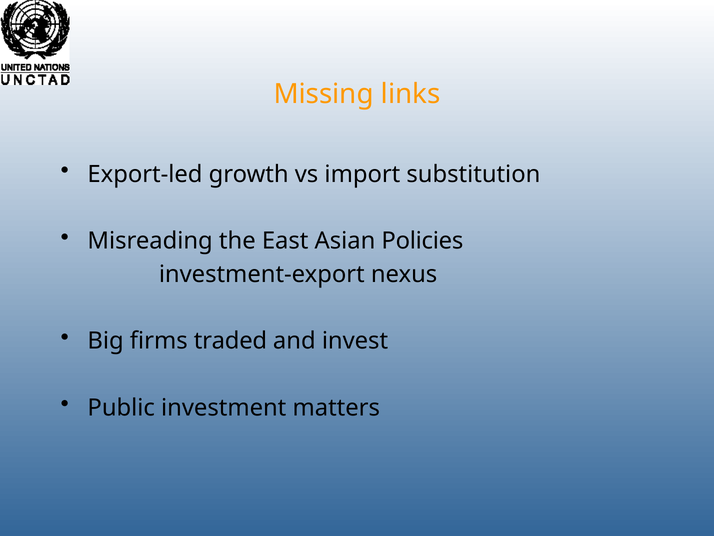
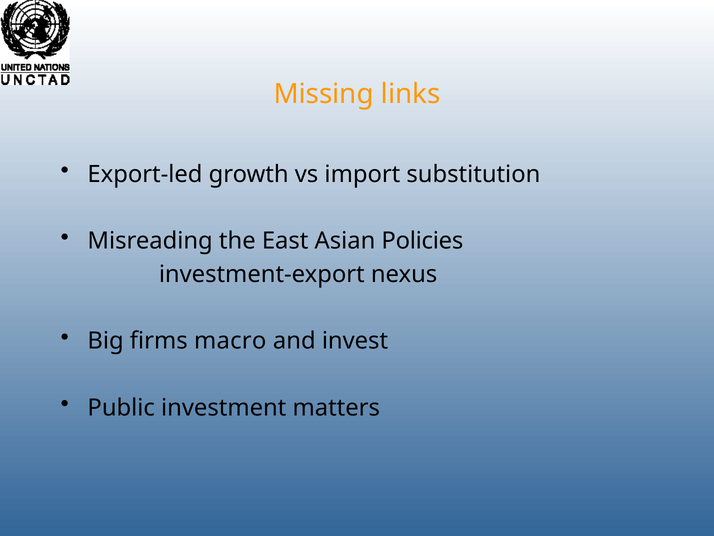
traded: traded -> macro
